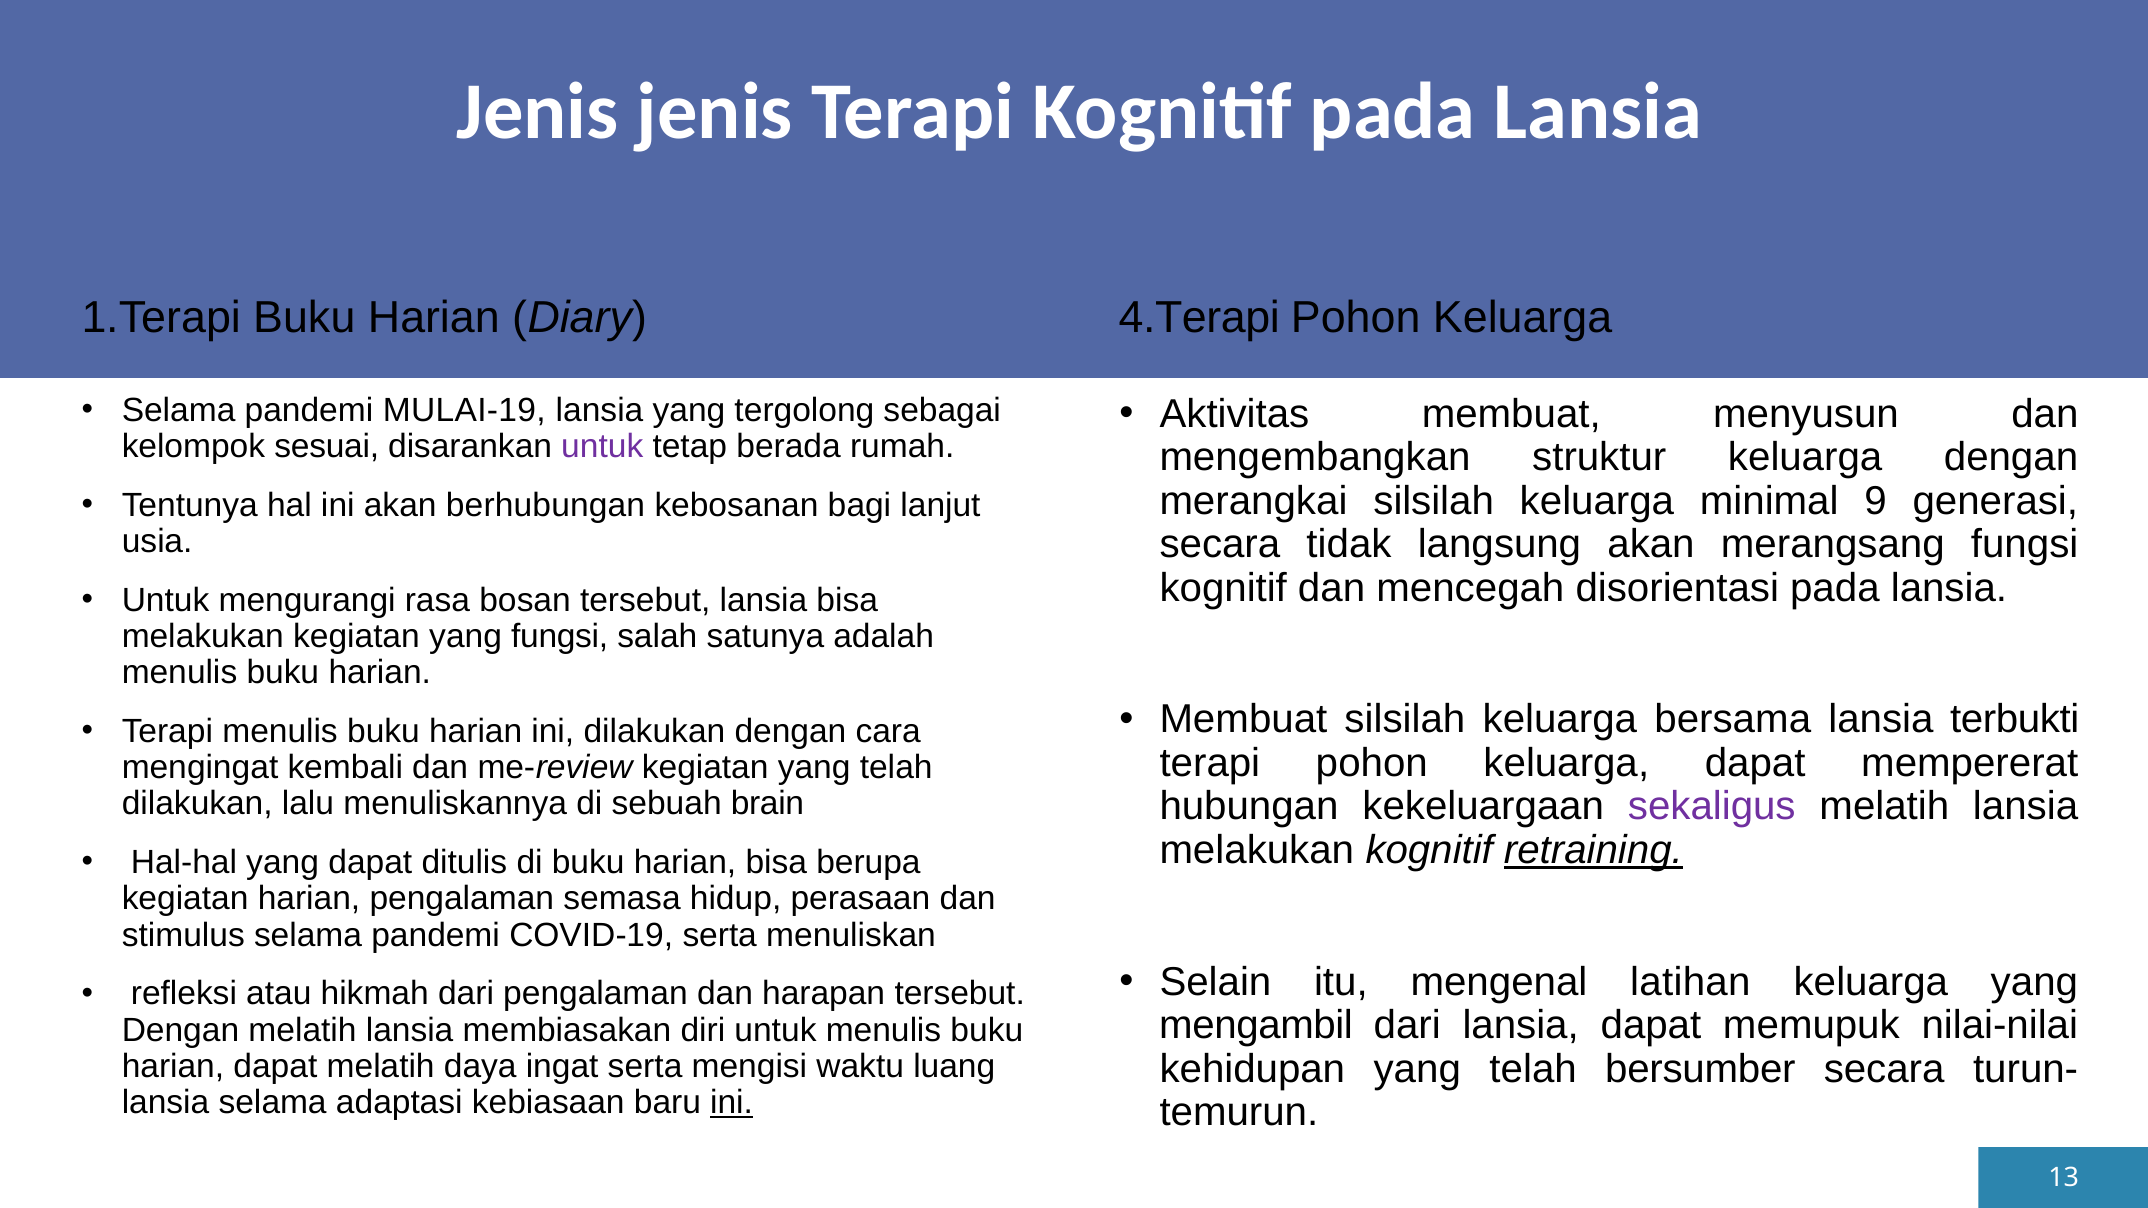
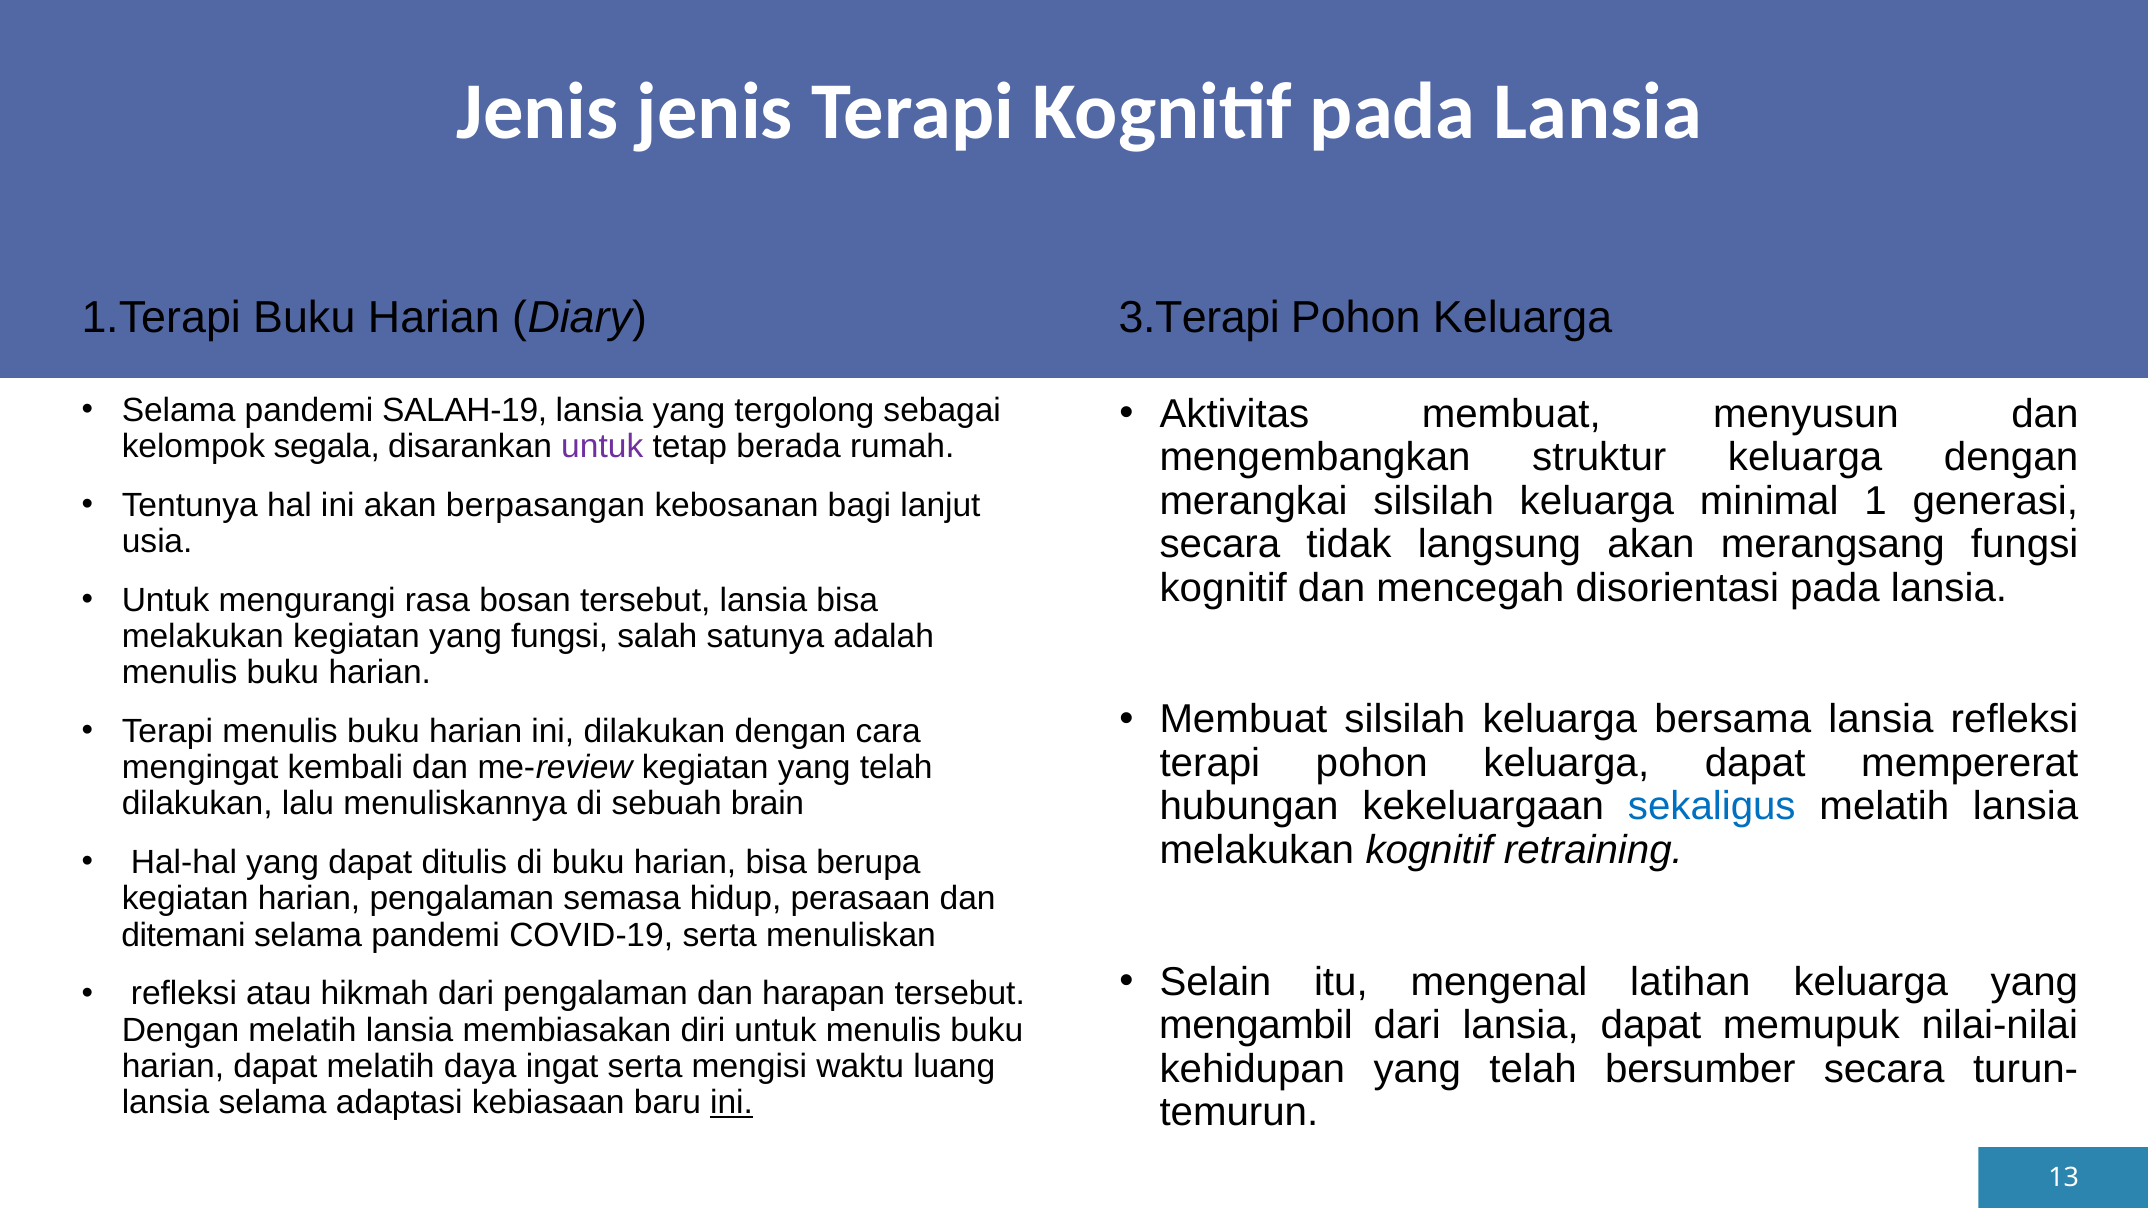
4.Terapi: 4.Terapi -> 3.Terapi
MULAI-19: MULAI-19 -> SALAH-19
sesuai: sesuai -> segala
9: 9 -> 1
berhubungan: berhubungan -> berpasangan
lansia terbukti: terbukti -> refleksi
sekaligus colour: purple -> blue
retraining underline: present -> none
stimulus: stimulus -> ditemani
